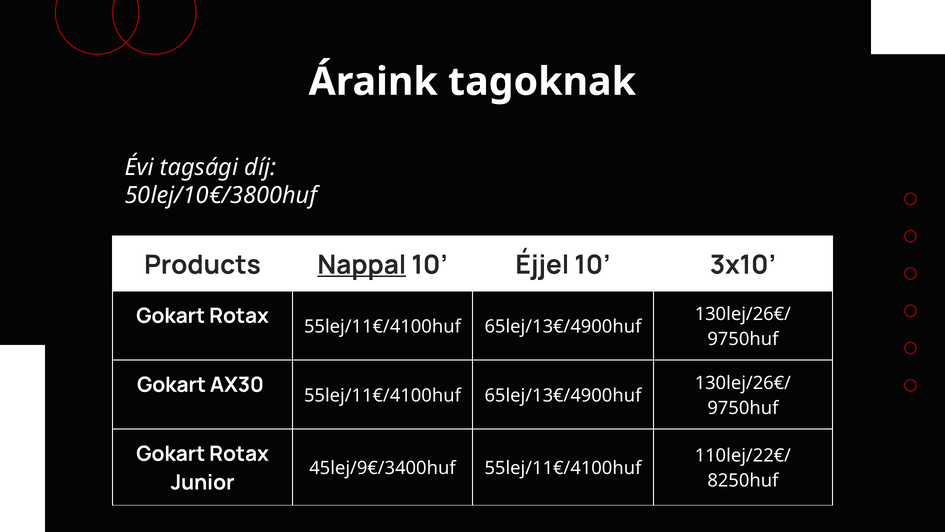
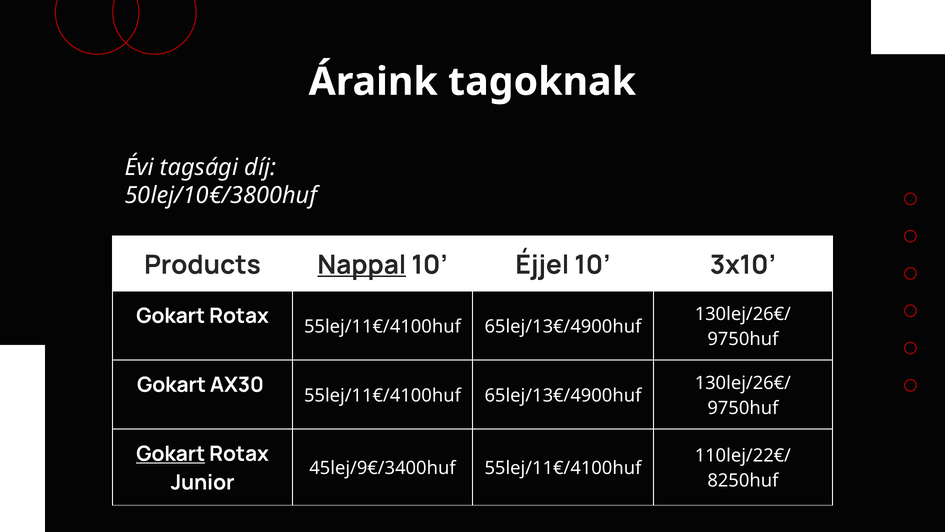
Gokart at (171, 454) underline: none -> present
